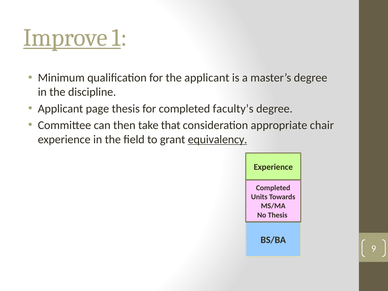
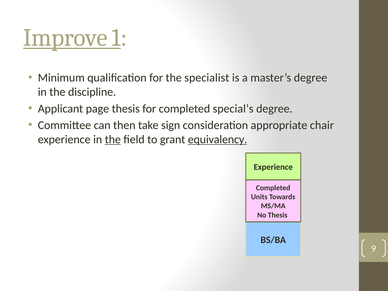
the applicant: applicant -> specialist
faculty’s: faculty’s -> special’s
that: that -> sign
the at (113, 139) underline: none -> present
